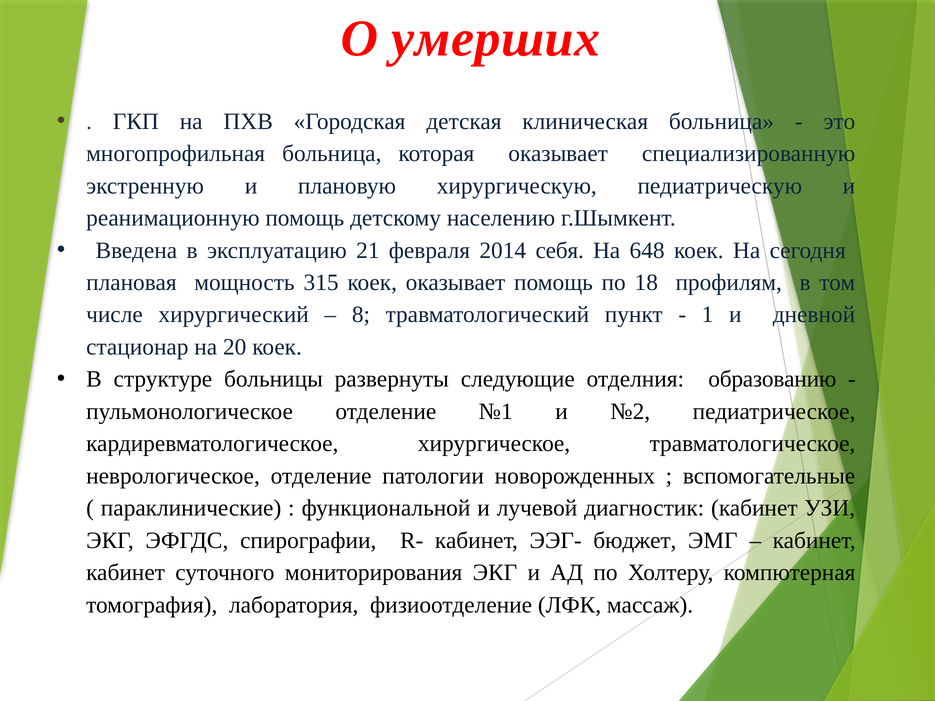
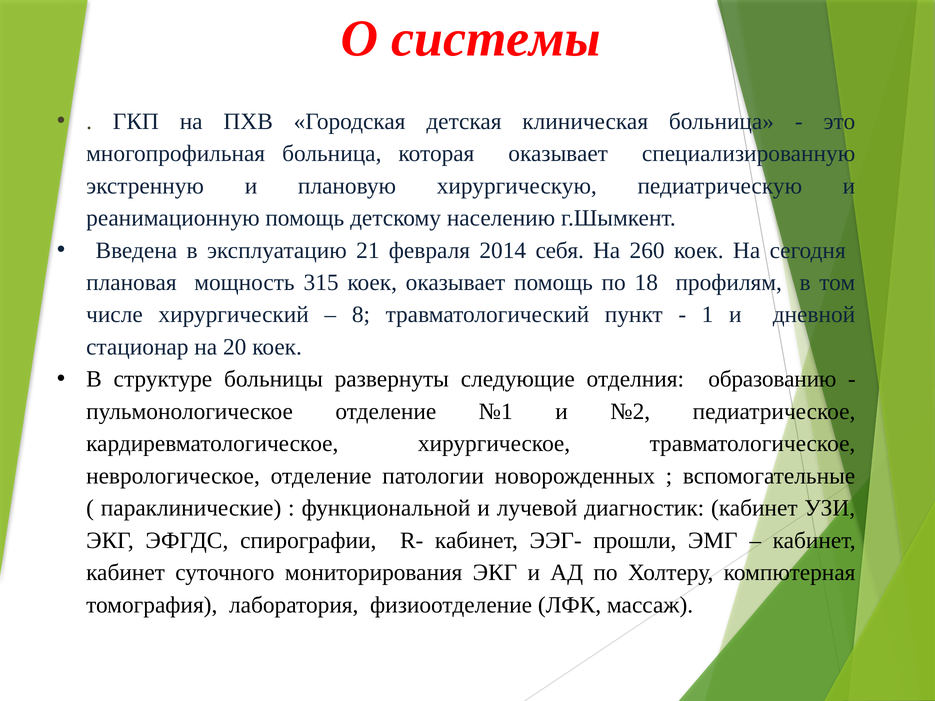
умерших: умерших -> системы
648: 648 -> 260
бюджет: бюджет -> прошли
